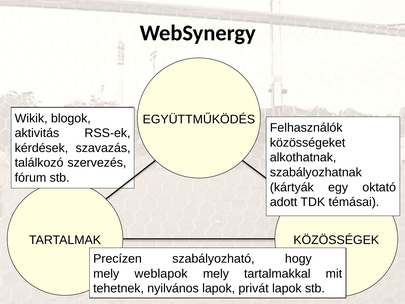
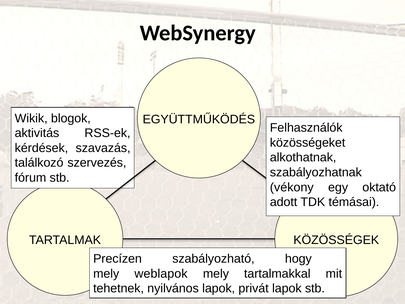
kártyák: kártyák -> vékony
